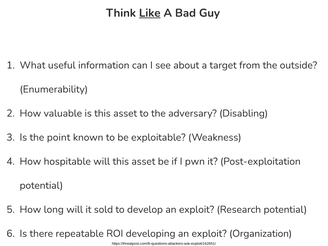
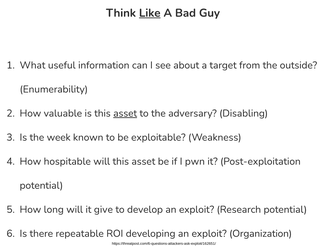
asset at (125, 113) underline: none -> present
point: point -> week
sold: sold -> give
